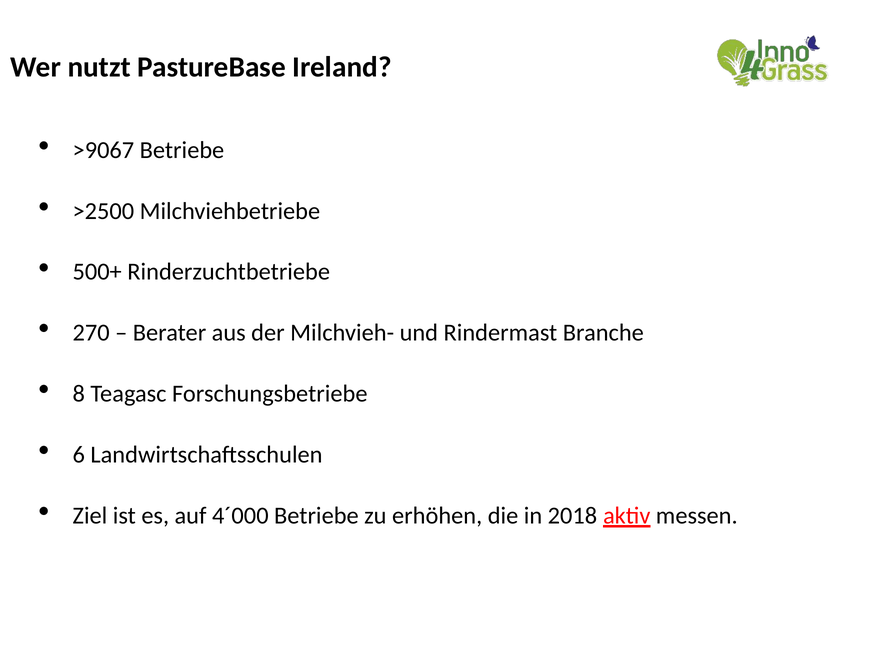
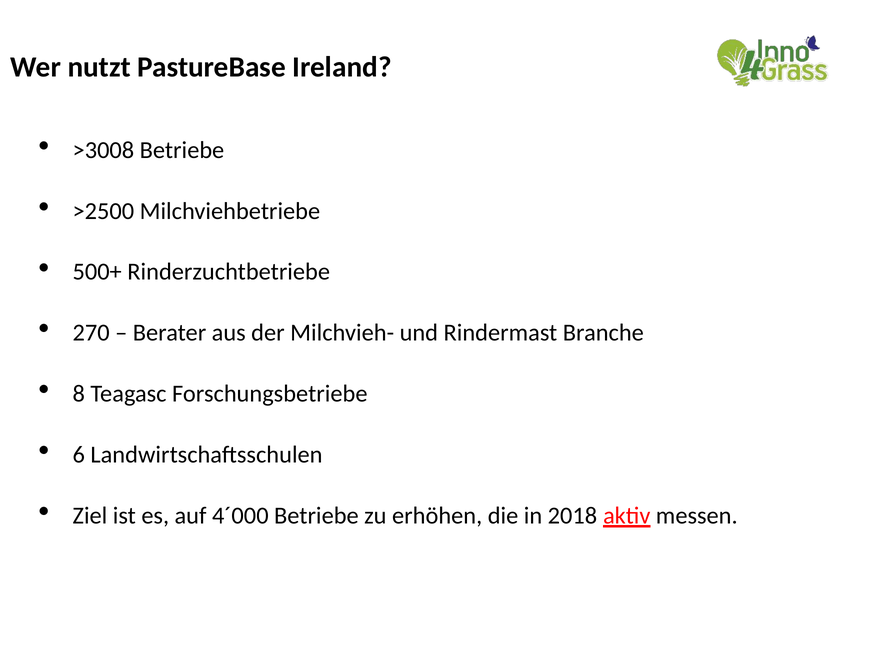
>9067: >9067 -> >3008
